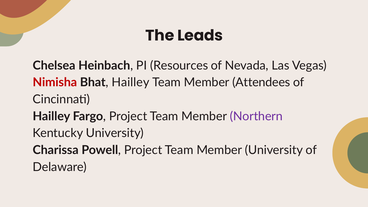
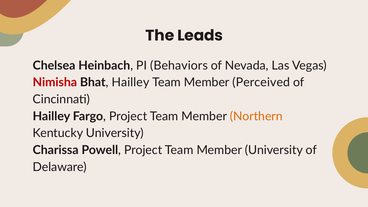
Resources: Resources -> Behaviors
Attendees: Attendees -> Perceived
Northern colour: purple -> orange
